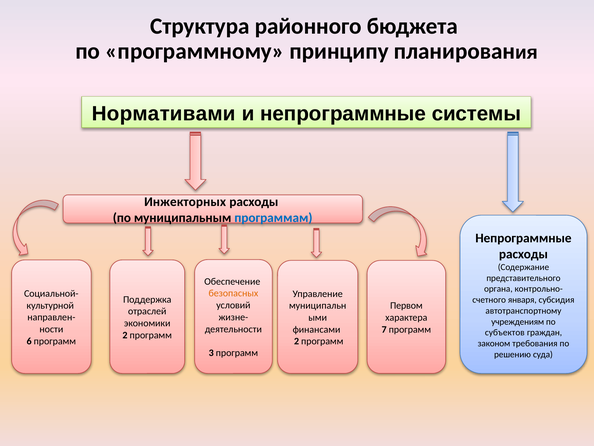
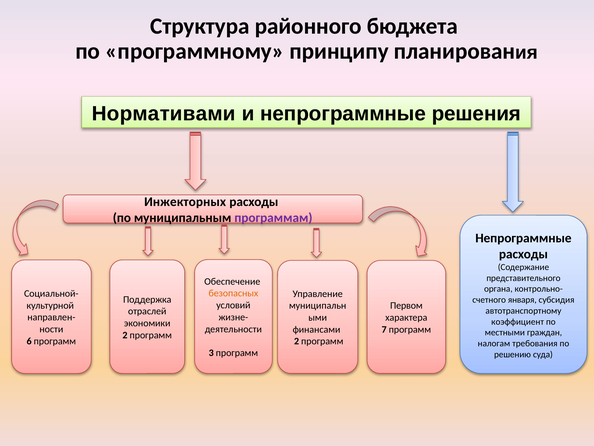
системы: системы -> решения
программам colour: blue -> purple
учреждениям: учреждениям -> коэффициент
субъектов: субъектов -> местными
законом: законом -> налогам
